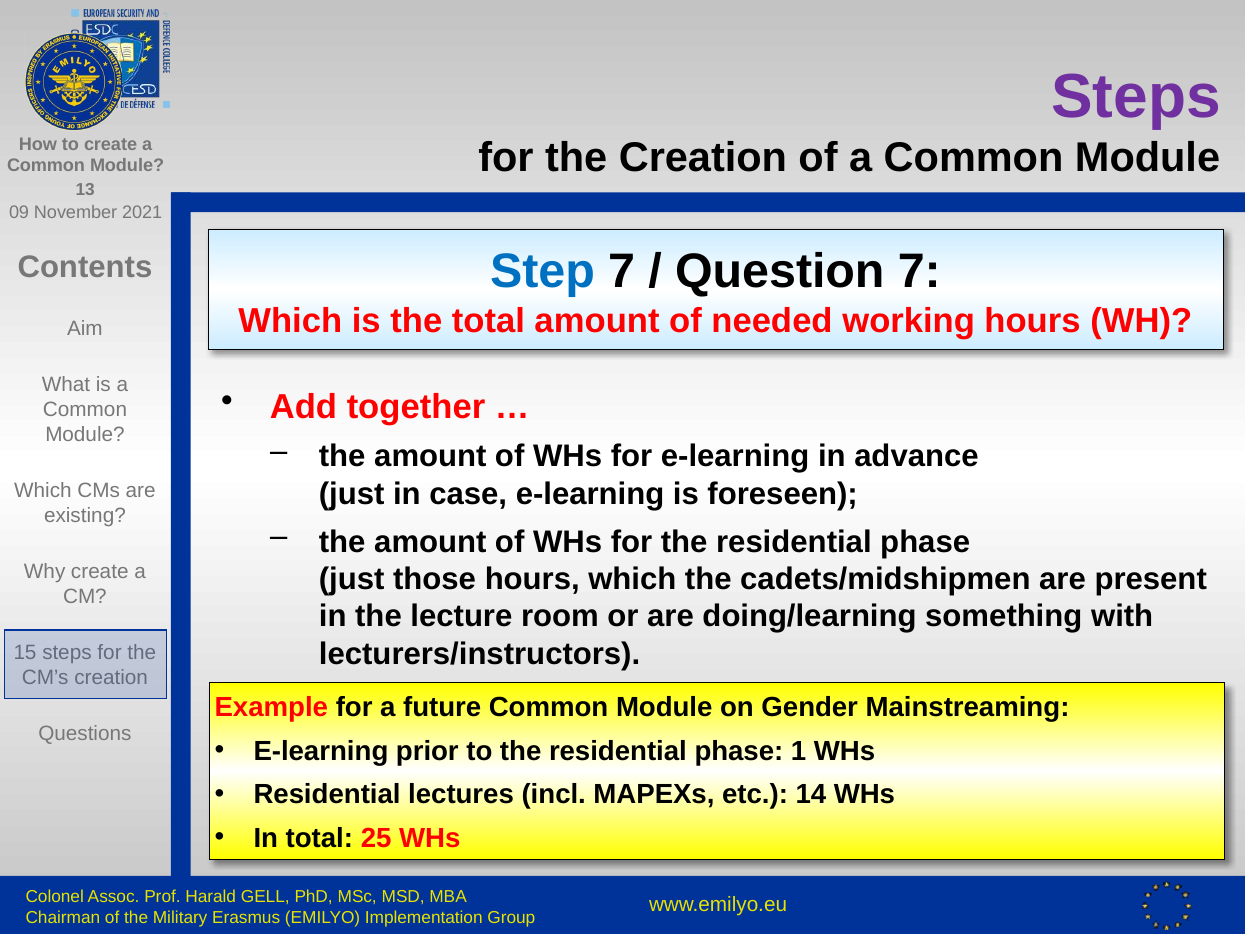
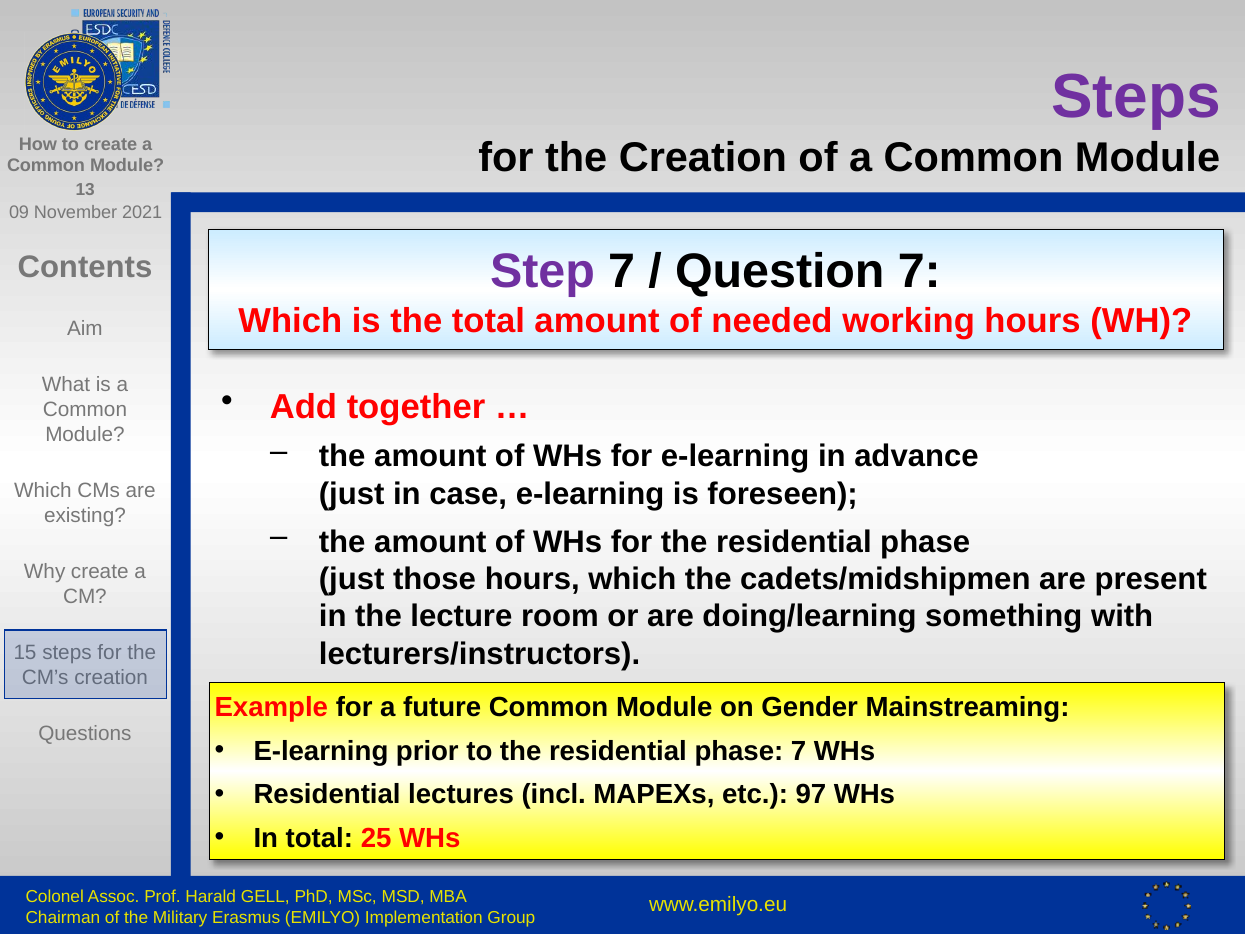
Step colour: blue -> purple
phase 1: 1 -> 7
14: 14 -> 97
